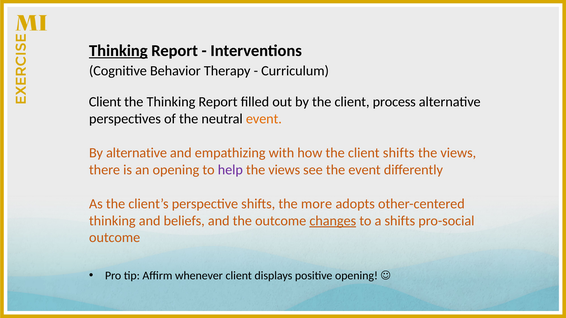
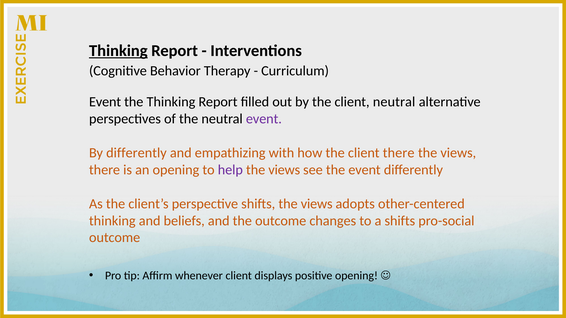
Client at (105, 102): Client -> Event
client process: process -> neutral
event at (264, 119) colour: orange -> purple
By alternative: alternative -> differently
client shifts: shifts -> there
shifts the more: more -> views
changes underline: present -> none
